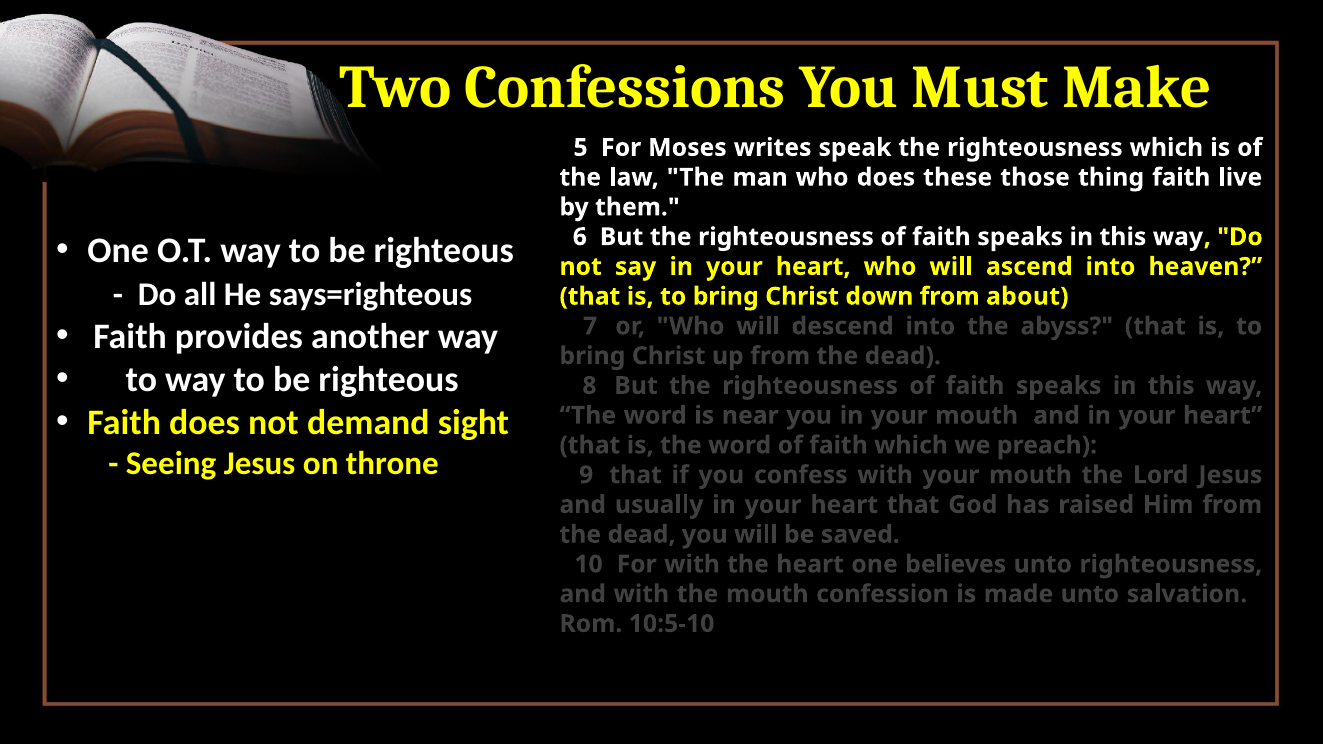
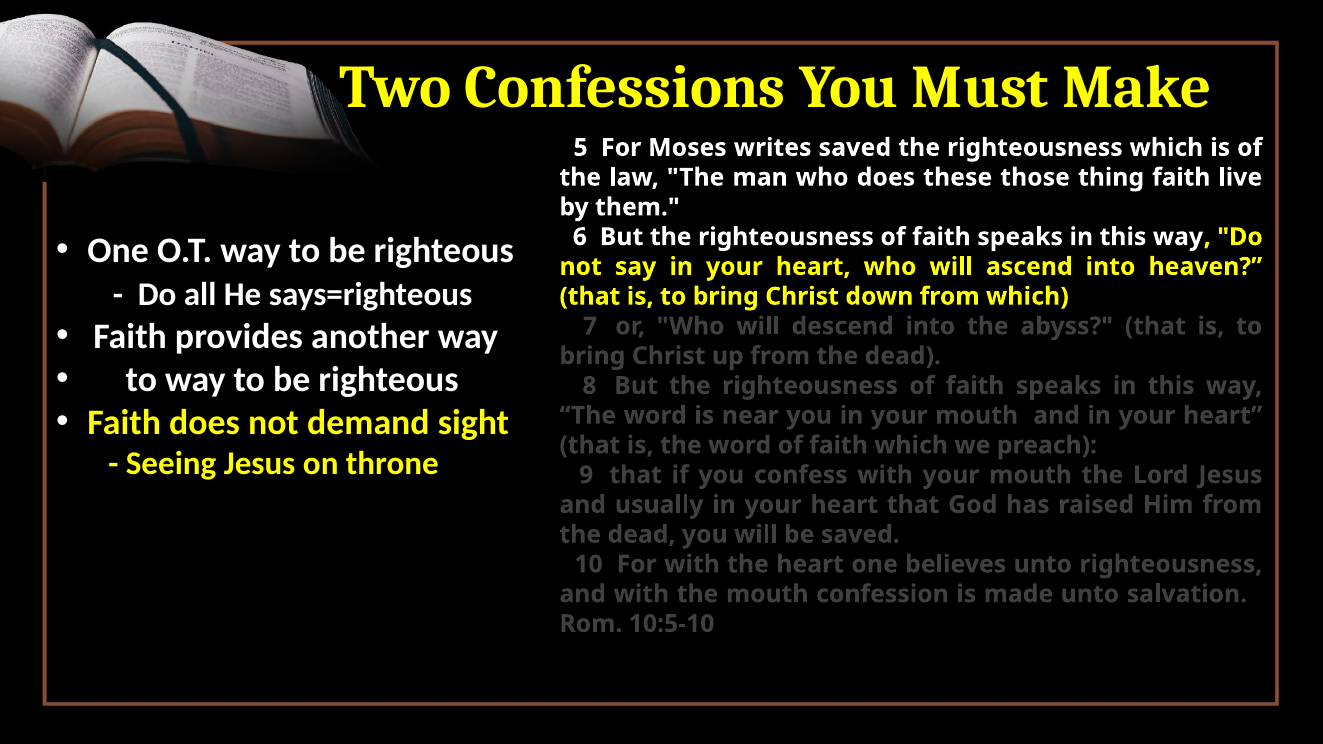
writes speak: speak -> saved
from about: about -> which
